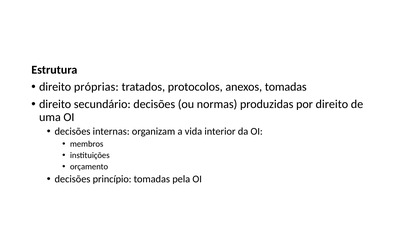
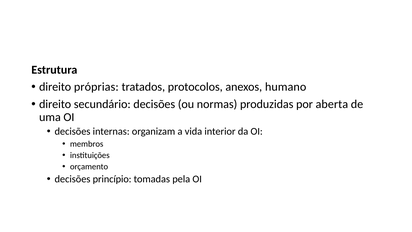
anexos tomadas: tomadas -> humano
por direito: direito -> aberta
